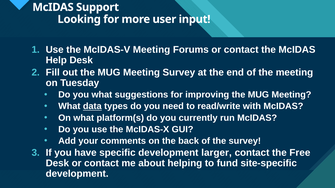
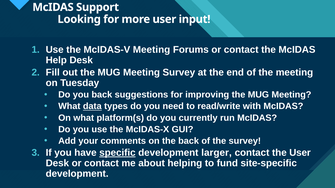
you what: what -> back
specific underline: none -> present
the Free: Free -> User
